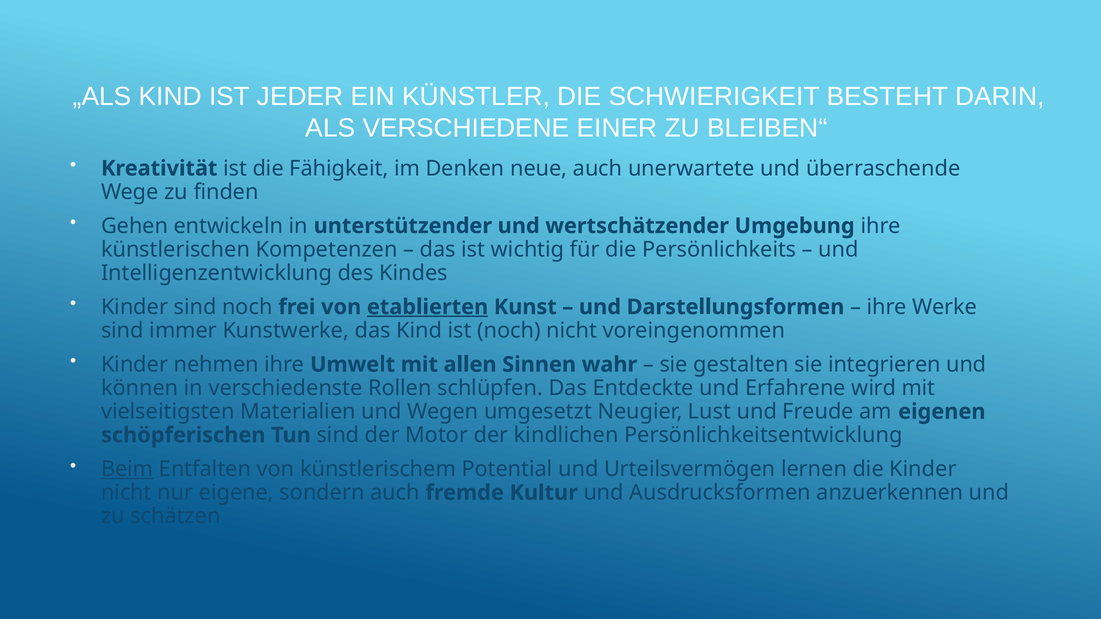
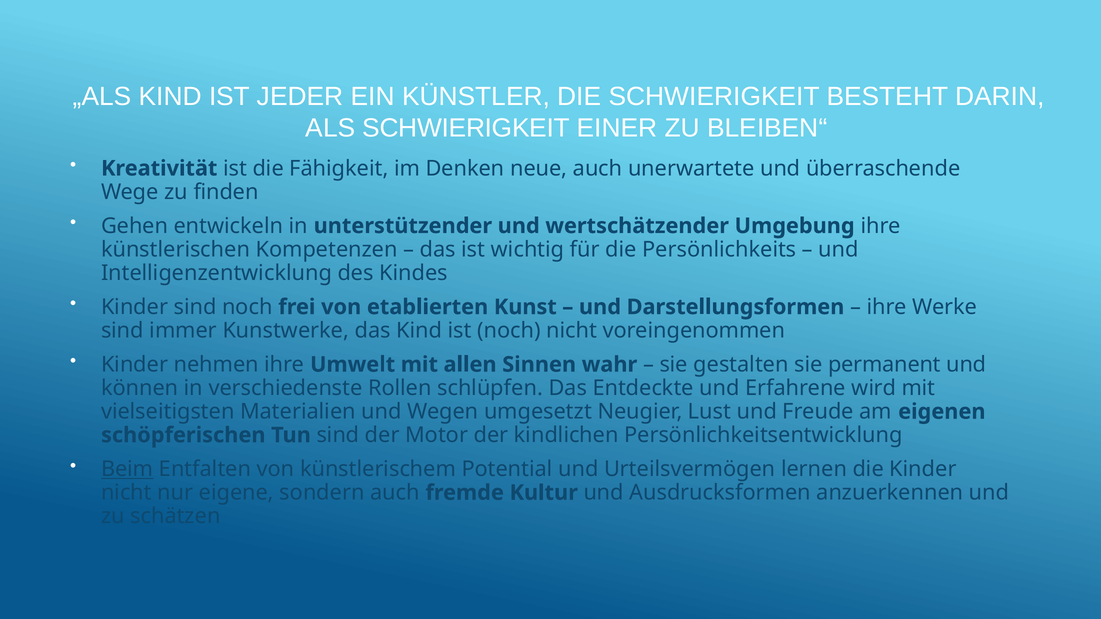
ALS VERSCHIEDENE: VERSCHIEDENE -> SCHWIERIGKEIT
etablierten underline: present -> none
integrieren: integrieren -> permanent
